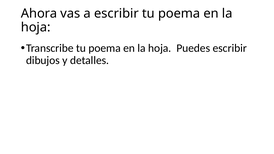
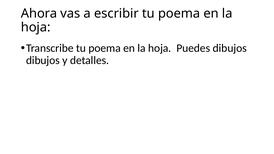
Puedes escribir: escribir -> dibujos
